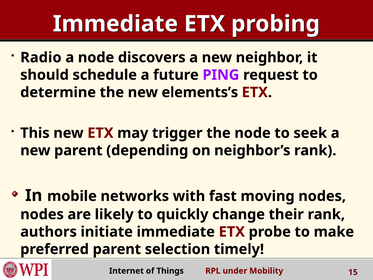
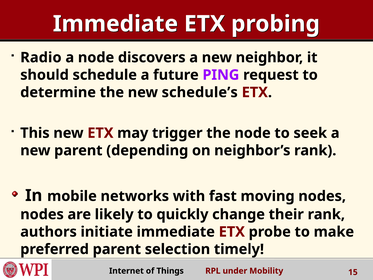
elements’s: elements’s -> schedule’s
